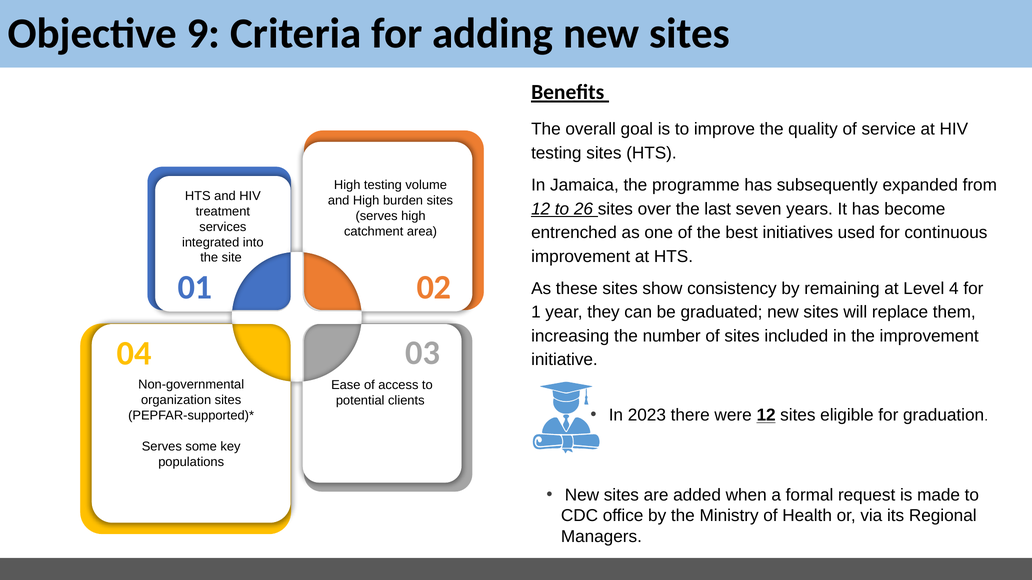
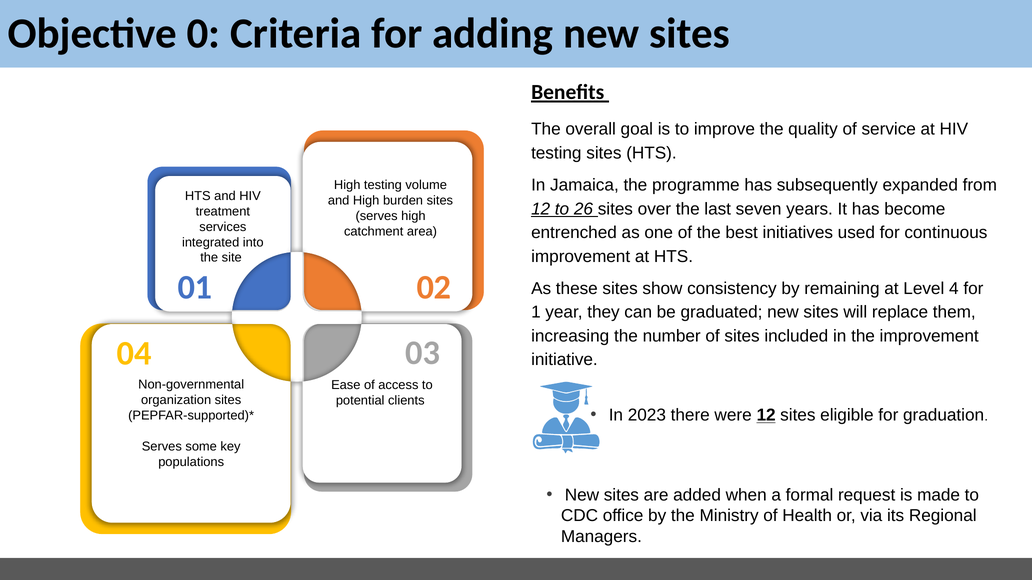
9: 9 -> 0
